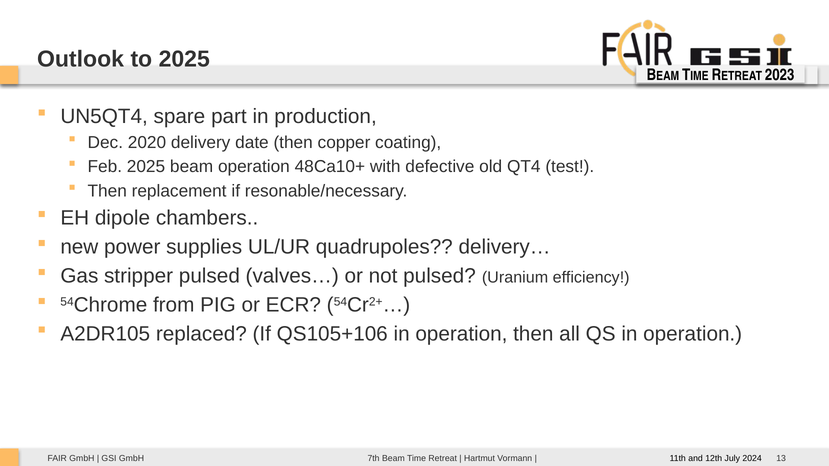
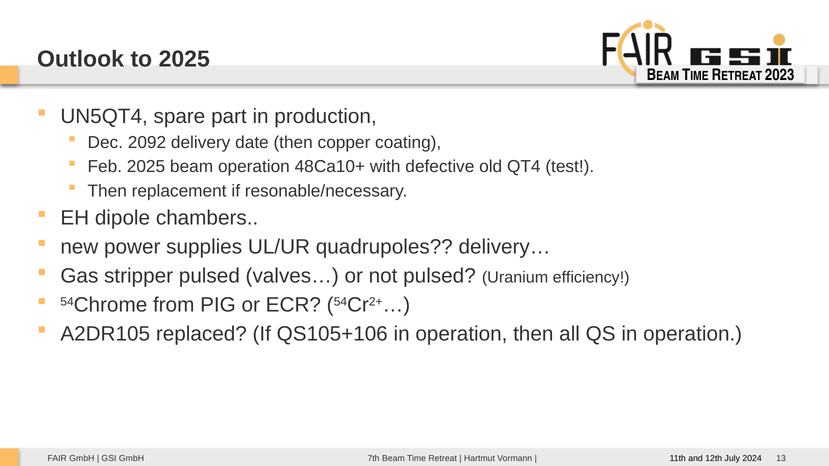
2020: 2020 -> 2092
